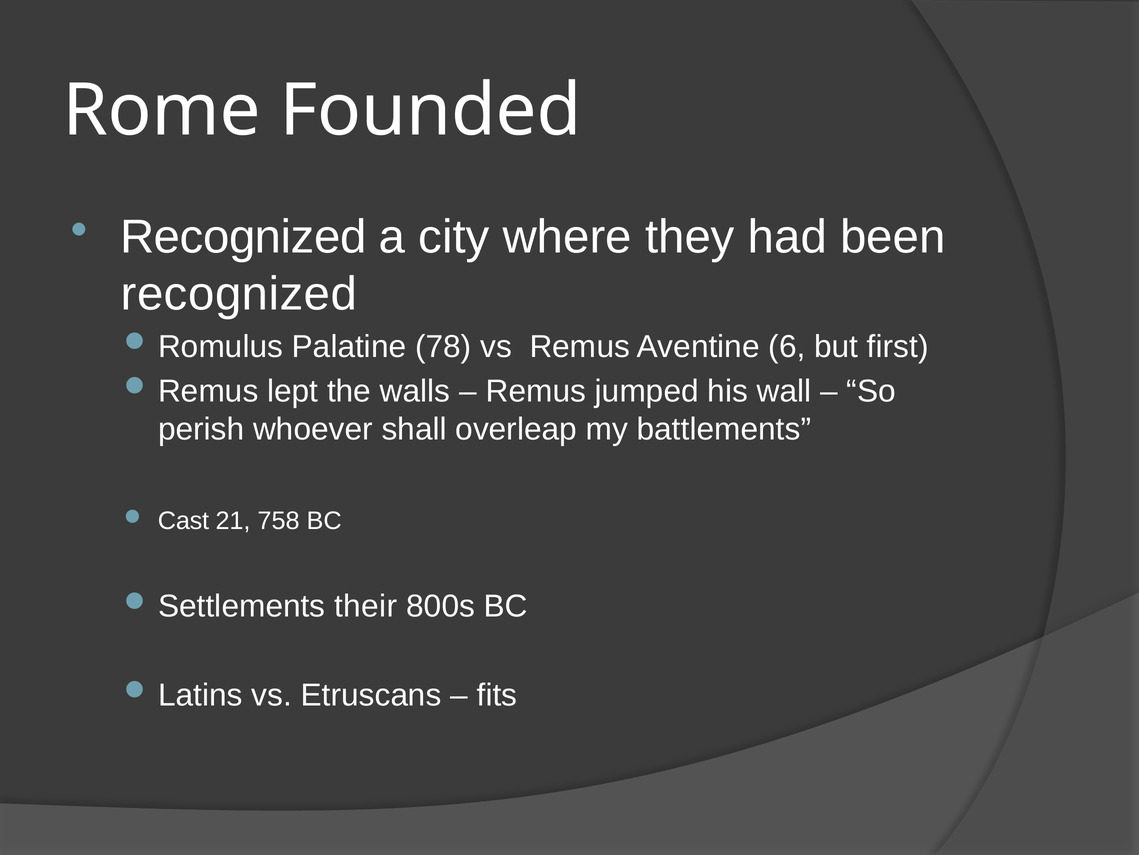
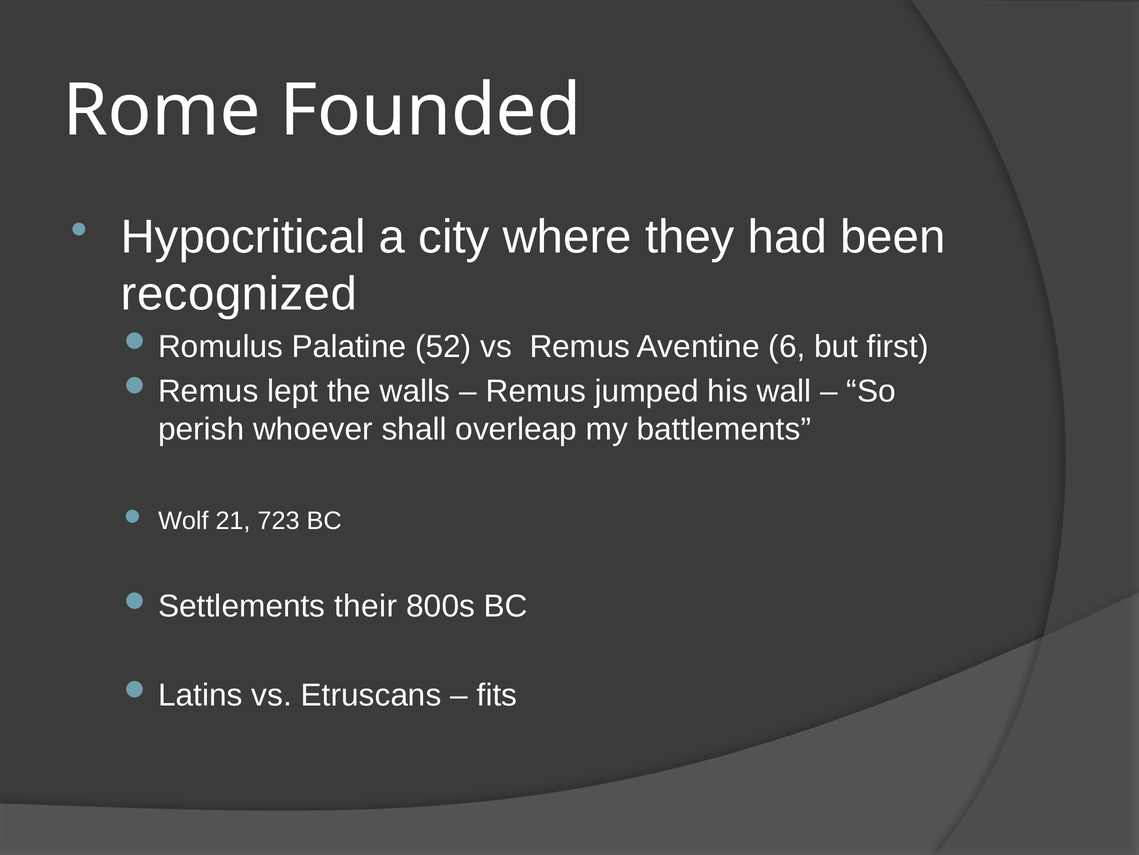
Recognized at (243, 237): Recognized -> Hypocritical
78: 78 -> 52
Cast: Cast -> Wolf
758: 758 -> 723
